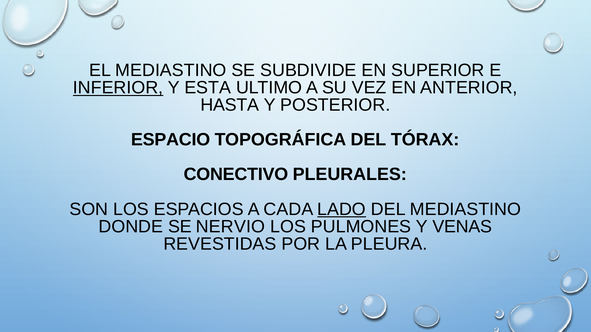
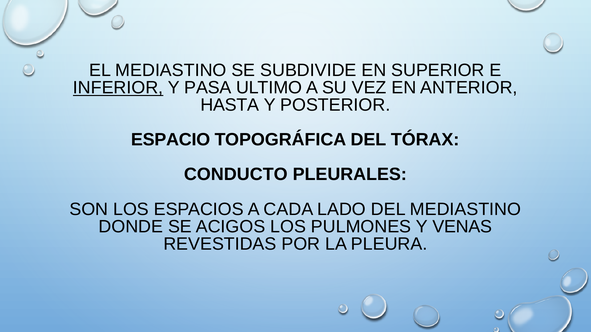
ESTA: ESTA -> PASA
CONECTIVO: CONECTIVO -> CONDUCTO
LADO underline: present -> none
NERVIO: NERVIO -> ACIGOS
